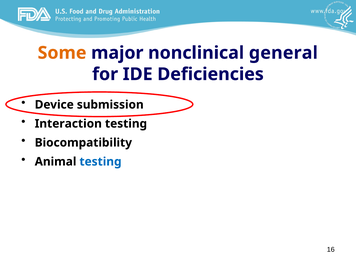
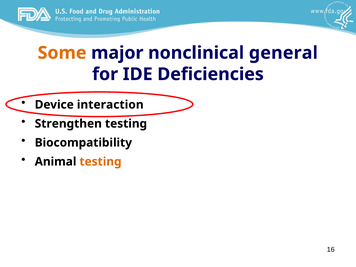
submission: submission -> interaction
Interaction: Interaction -> Strengthen
testing at (100, 162) colour: blue -> orange
